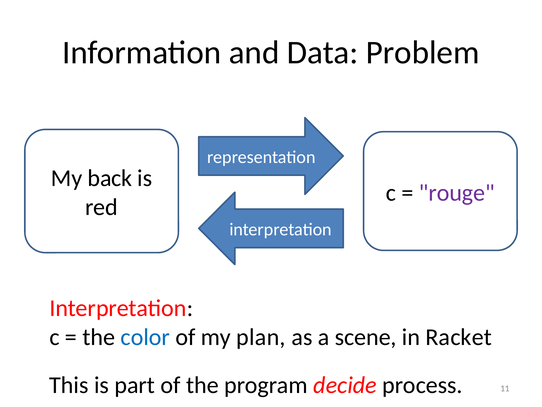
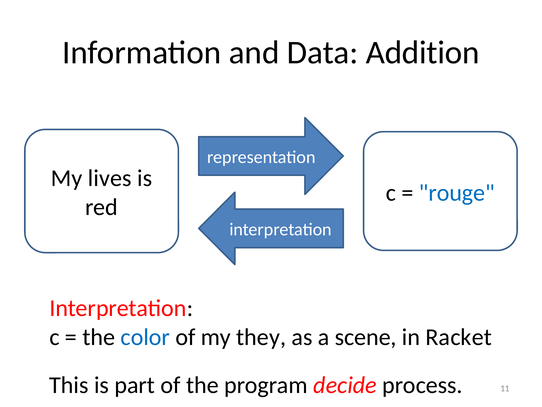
Problem: Problem -> Addition
back: back -> lives
rouge colour: purple -> blue
plan: plan -> they
